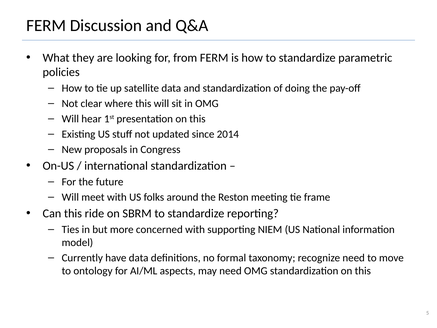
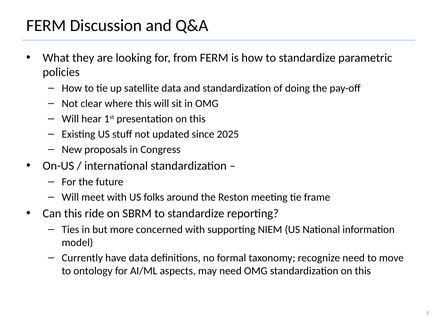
2014: 2014 -> 2025
